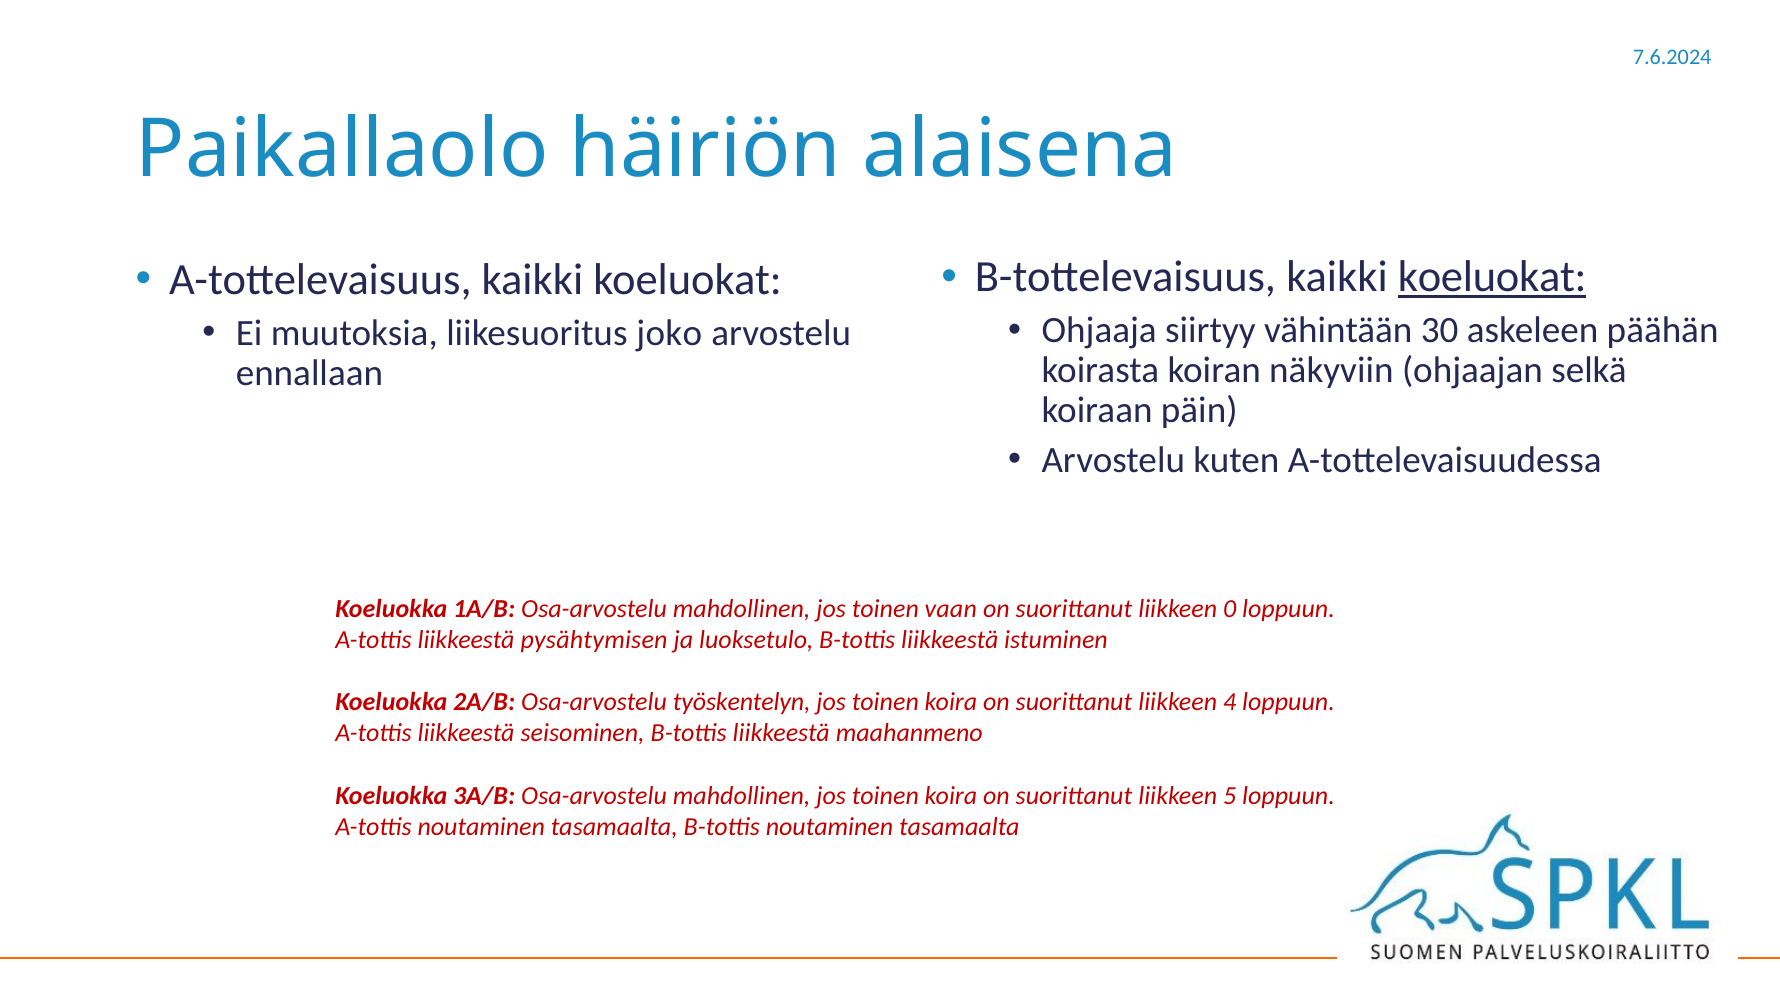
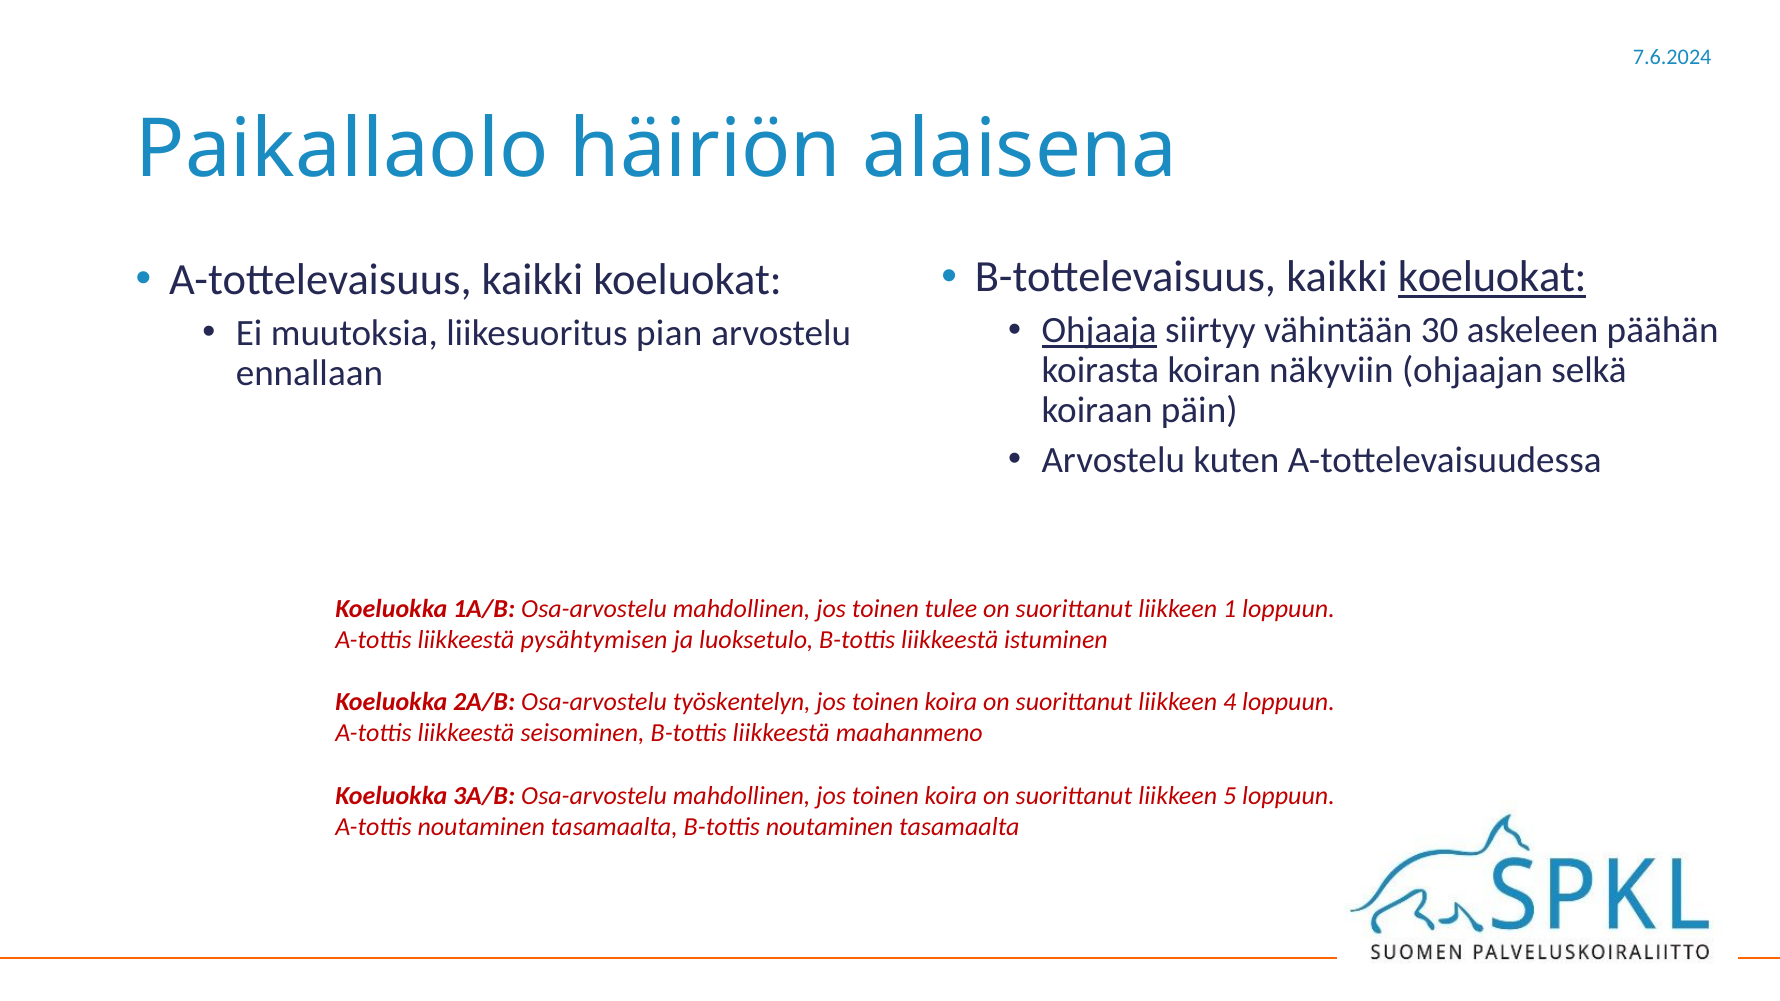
Ohjaaja underline: none -> present
joko: joko -> pian
vaan: vaan -> tulee
0: 0 -> 1
